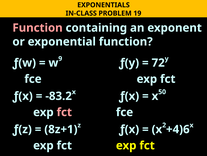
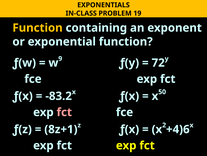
Function at (38, 28) colour: pink -> yellow
